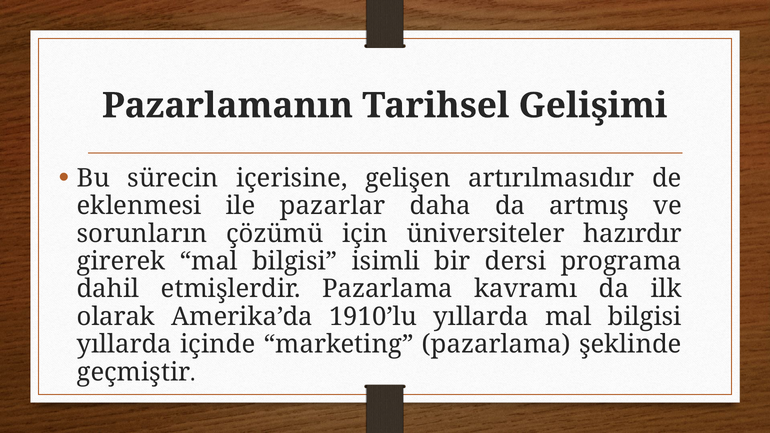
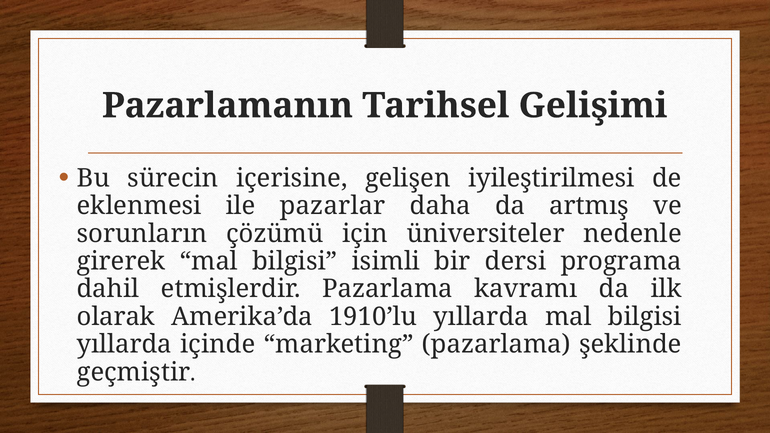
artırılmasıdır: artırılmasıdır -> iyileştirilmesi
hazırdır: hazırdır -> nedenle
